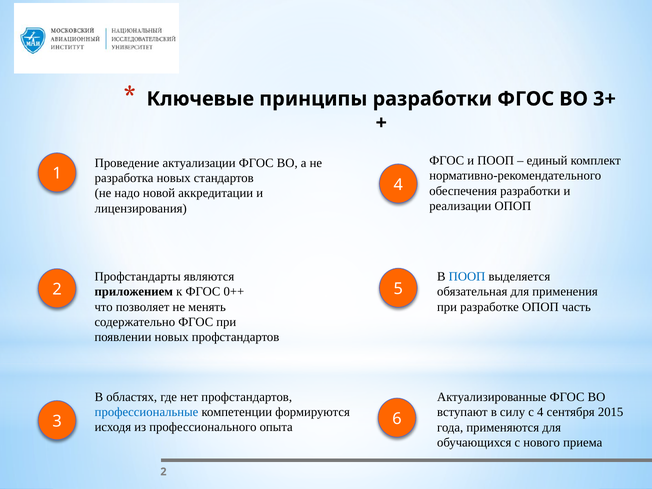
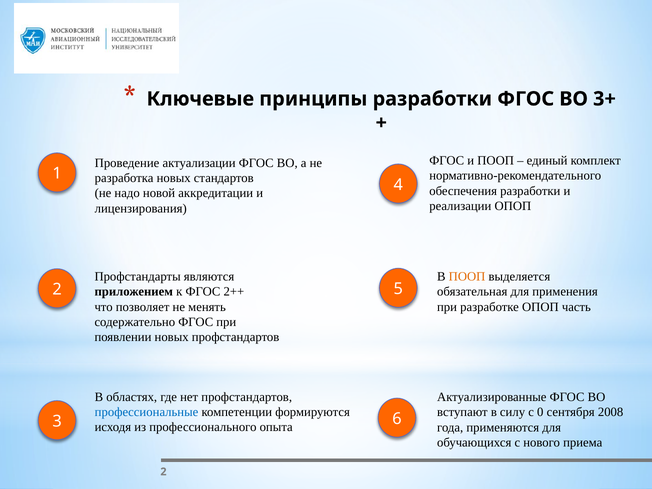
ПООП at (467, 276) colour: blue -> orange
0++: 0++ -> 2++
с 4: 4 -> 0
2015: 2015 -> 2008
